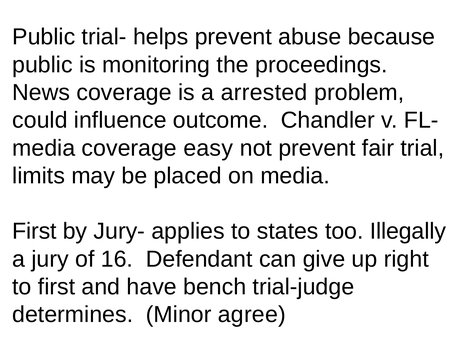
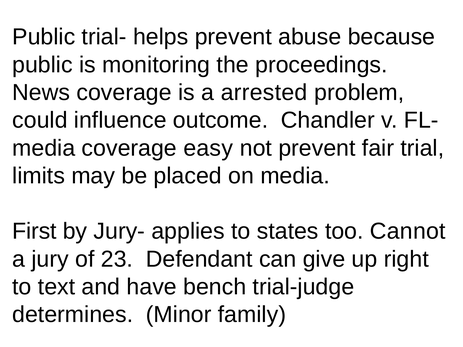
Illegally: Illegally -> Cannot
16: 16 -> 23
to first: first -> text
agree: agree -> family
